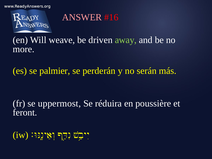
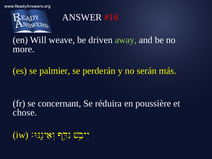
ANSWER colour: pink -> white
uppermost: uppermost -> concernant
feront: feront -> chose
